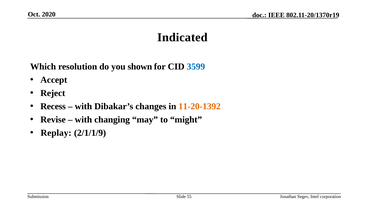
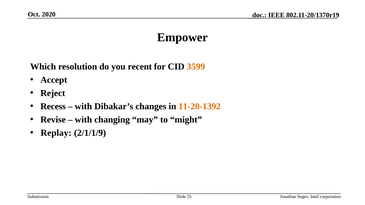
Indicated: Indicated -> Empower
shown: shown -> recent
3599 colour: blue -> orange
